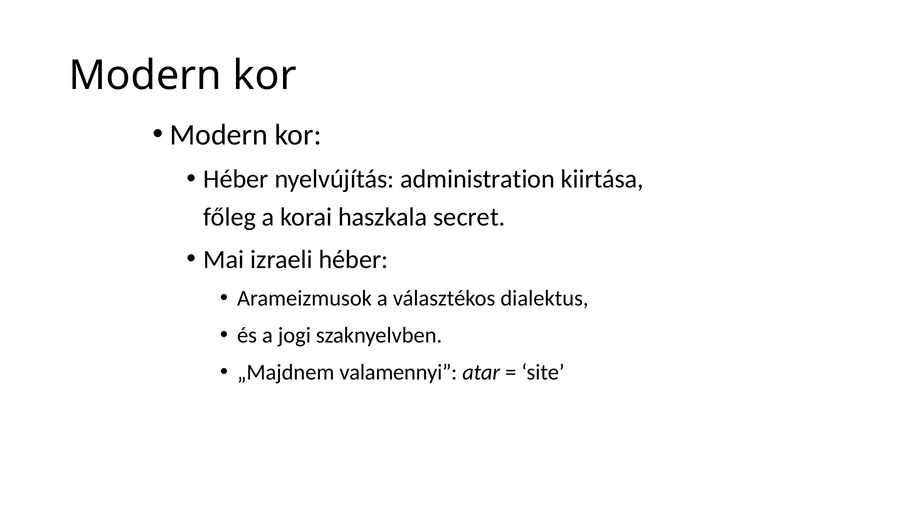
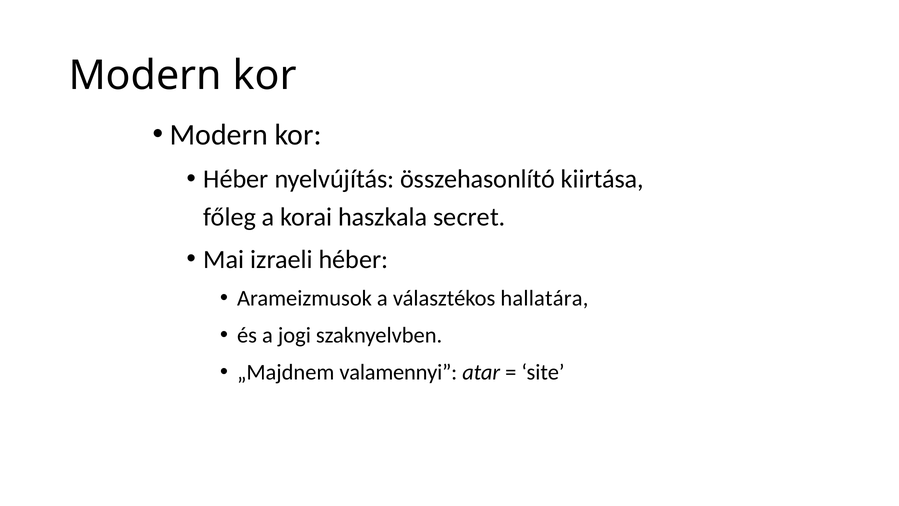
administration: administration -> összehasonlító
dialektus: dialektus -> hallatára
